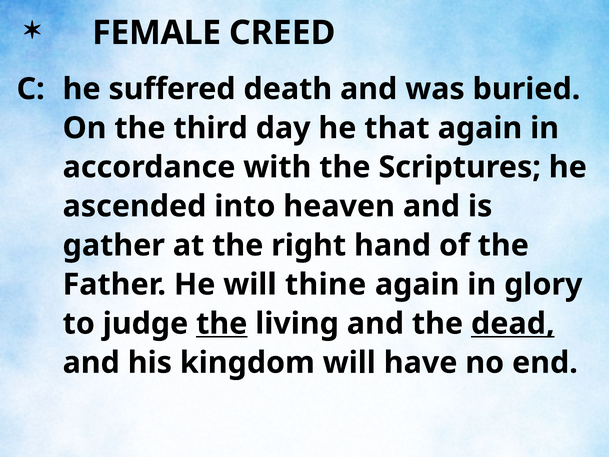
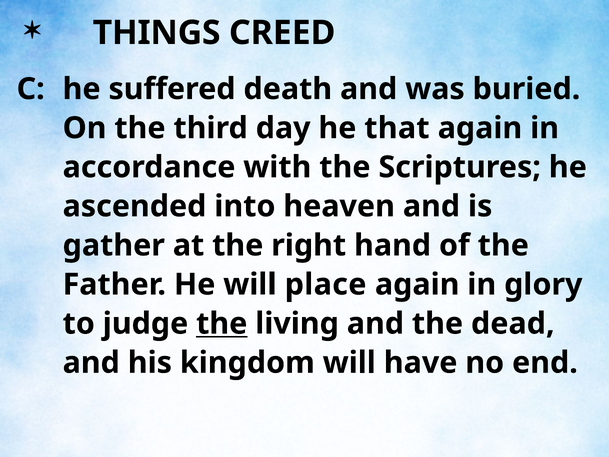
FEMALE: FEMALE -> THINGS
thine: thine -> place
dead underline: present -> none
